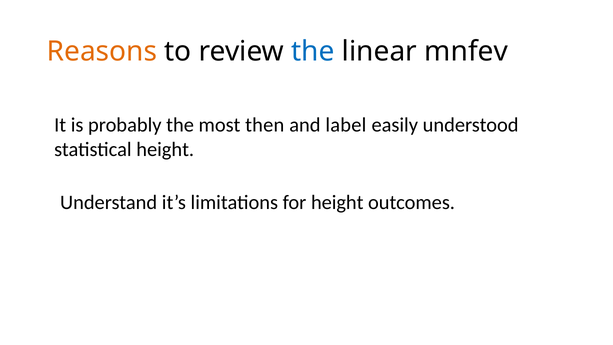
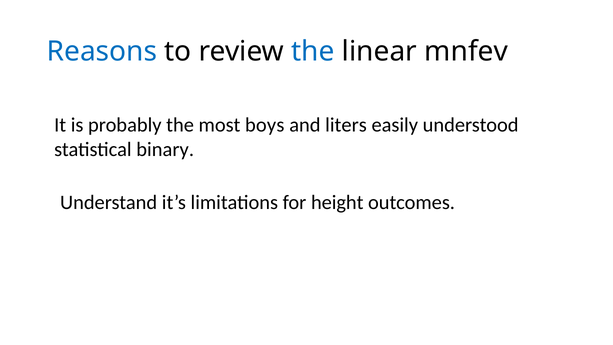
Reasons colour: orange -> blue
then: then -> boys
label: label -> liters
statistical height: height -> binary
